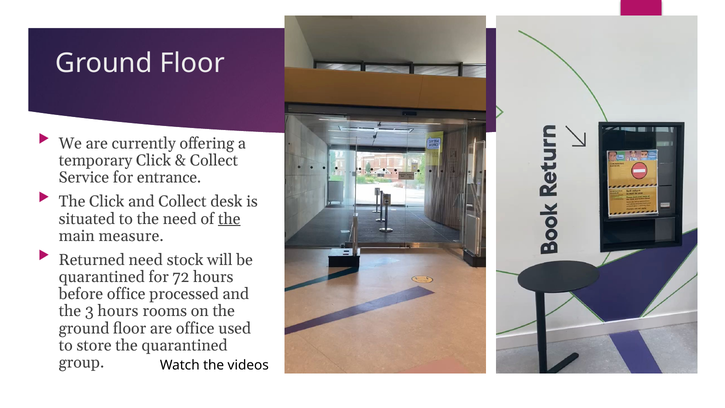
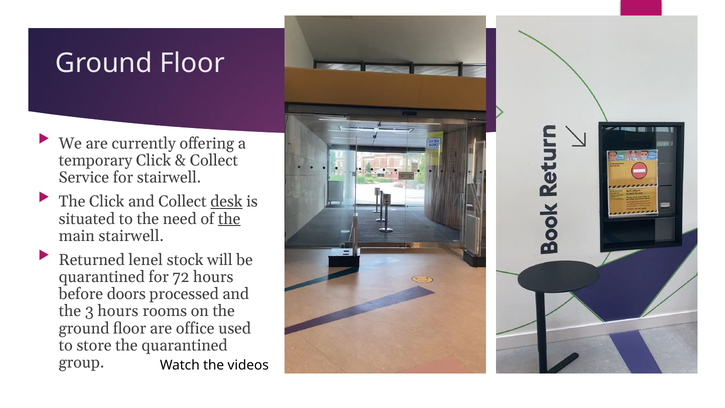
for entrance: entrance -> stairwell
desk underline: none -> present
main measure: measure -> stairwell
Returned need: need -> lenel
before office: office -> doors
